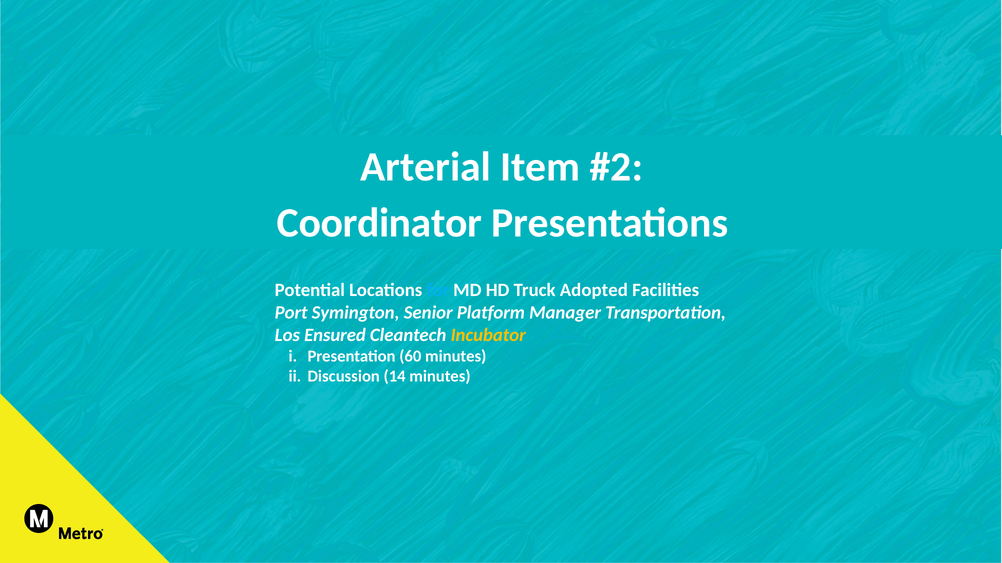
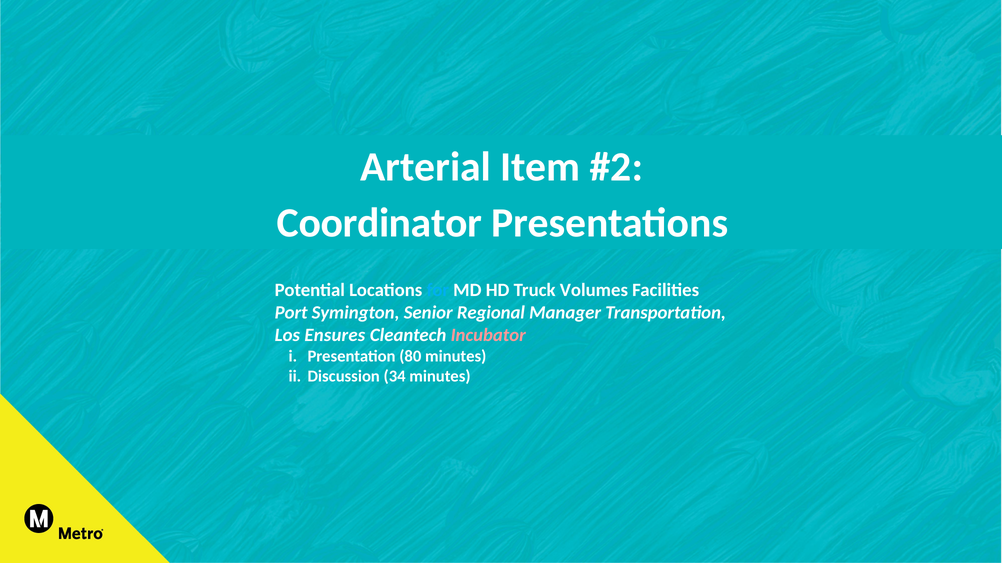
Adopted: Adopted -> Volumes
Platform: Platform -> Regional
Ensured: Ensured -> Ensures
Incubator colour: yellow -> pink
60: 60 -> 80
14: 14 -> 34
